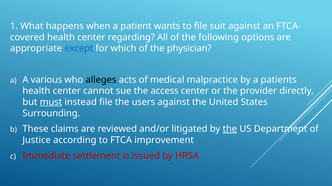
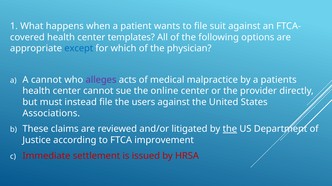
regarding: regarding -> templates
A various: various -> cannot
alleges colour: black -> purple
access: access -> online
must underline: present -> none
Surrounding: Surrounding -> Associations
